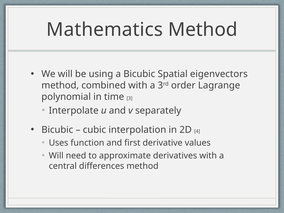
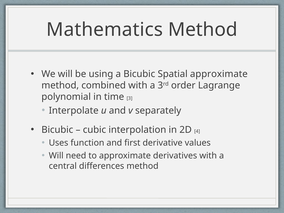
Spatial eigenvectors: eigenvectors -> approximate
